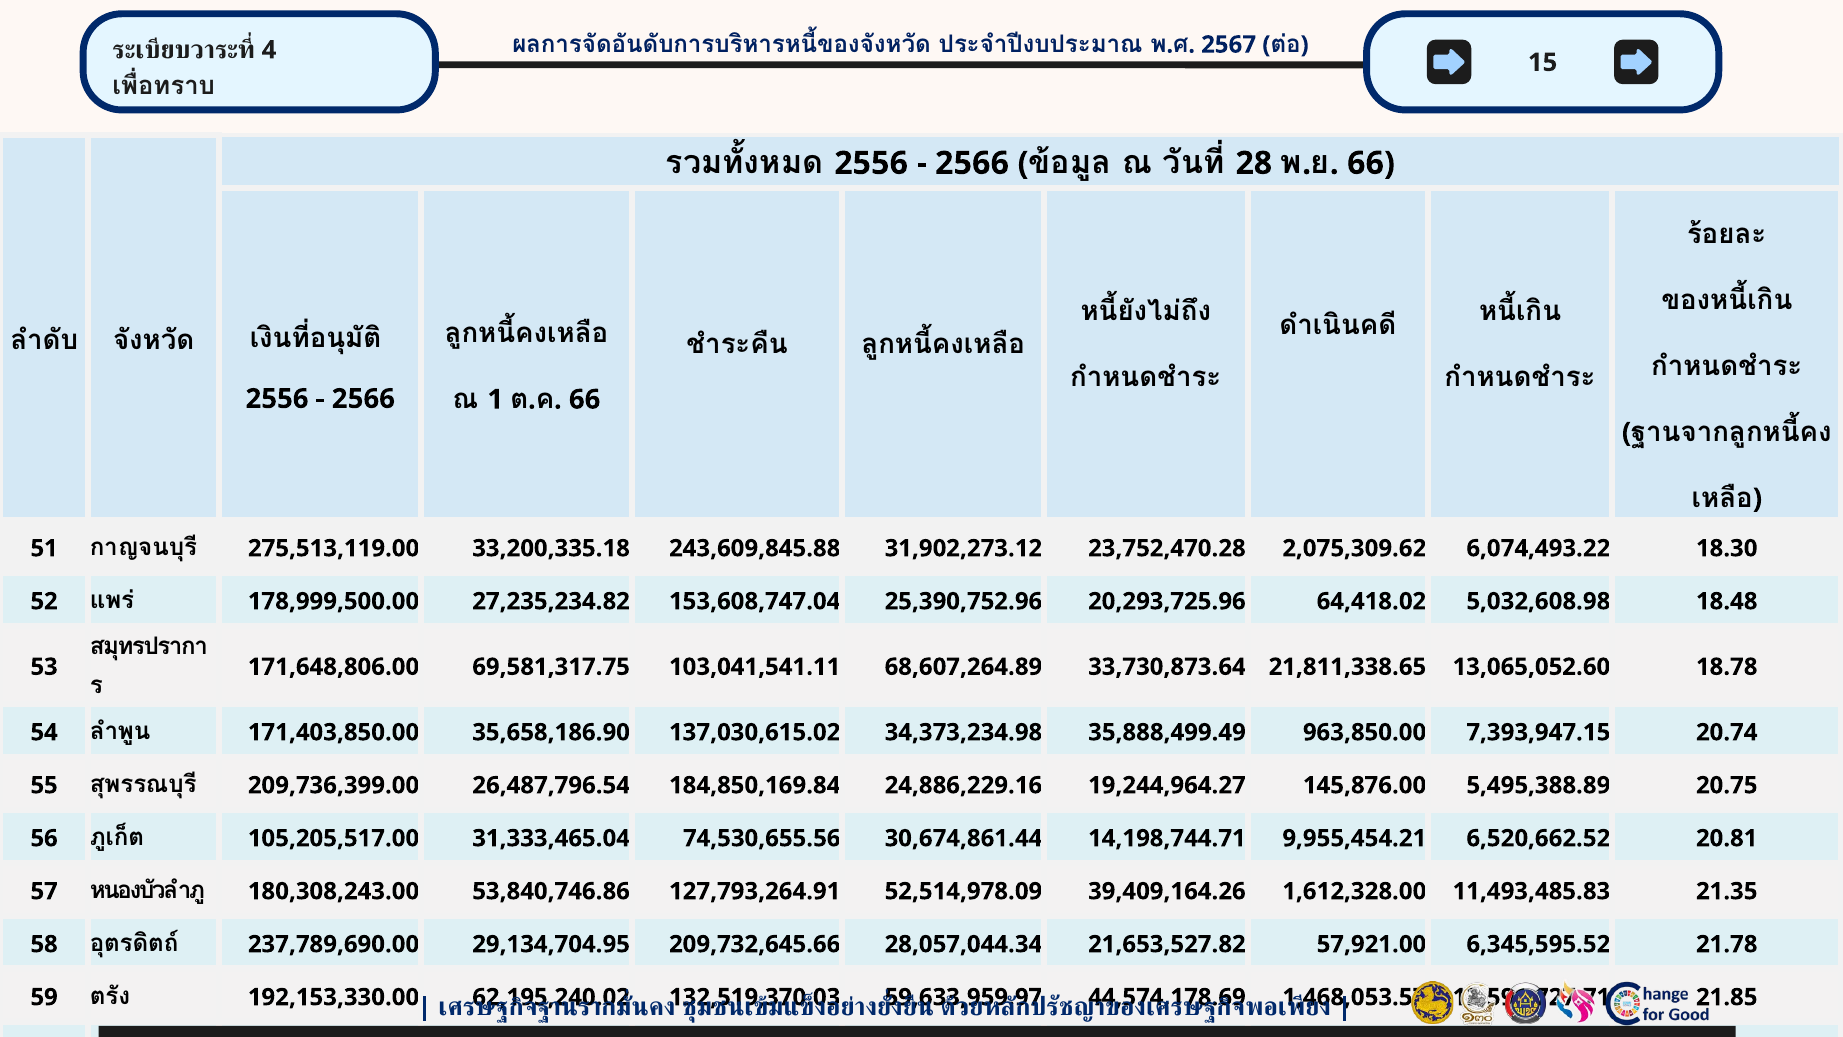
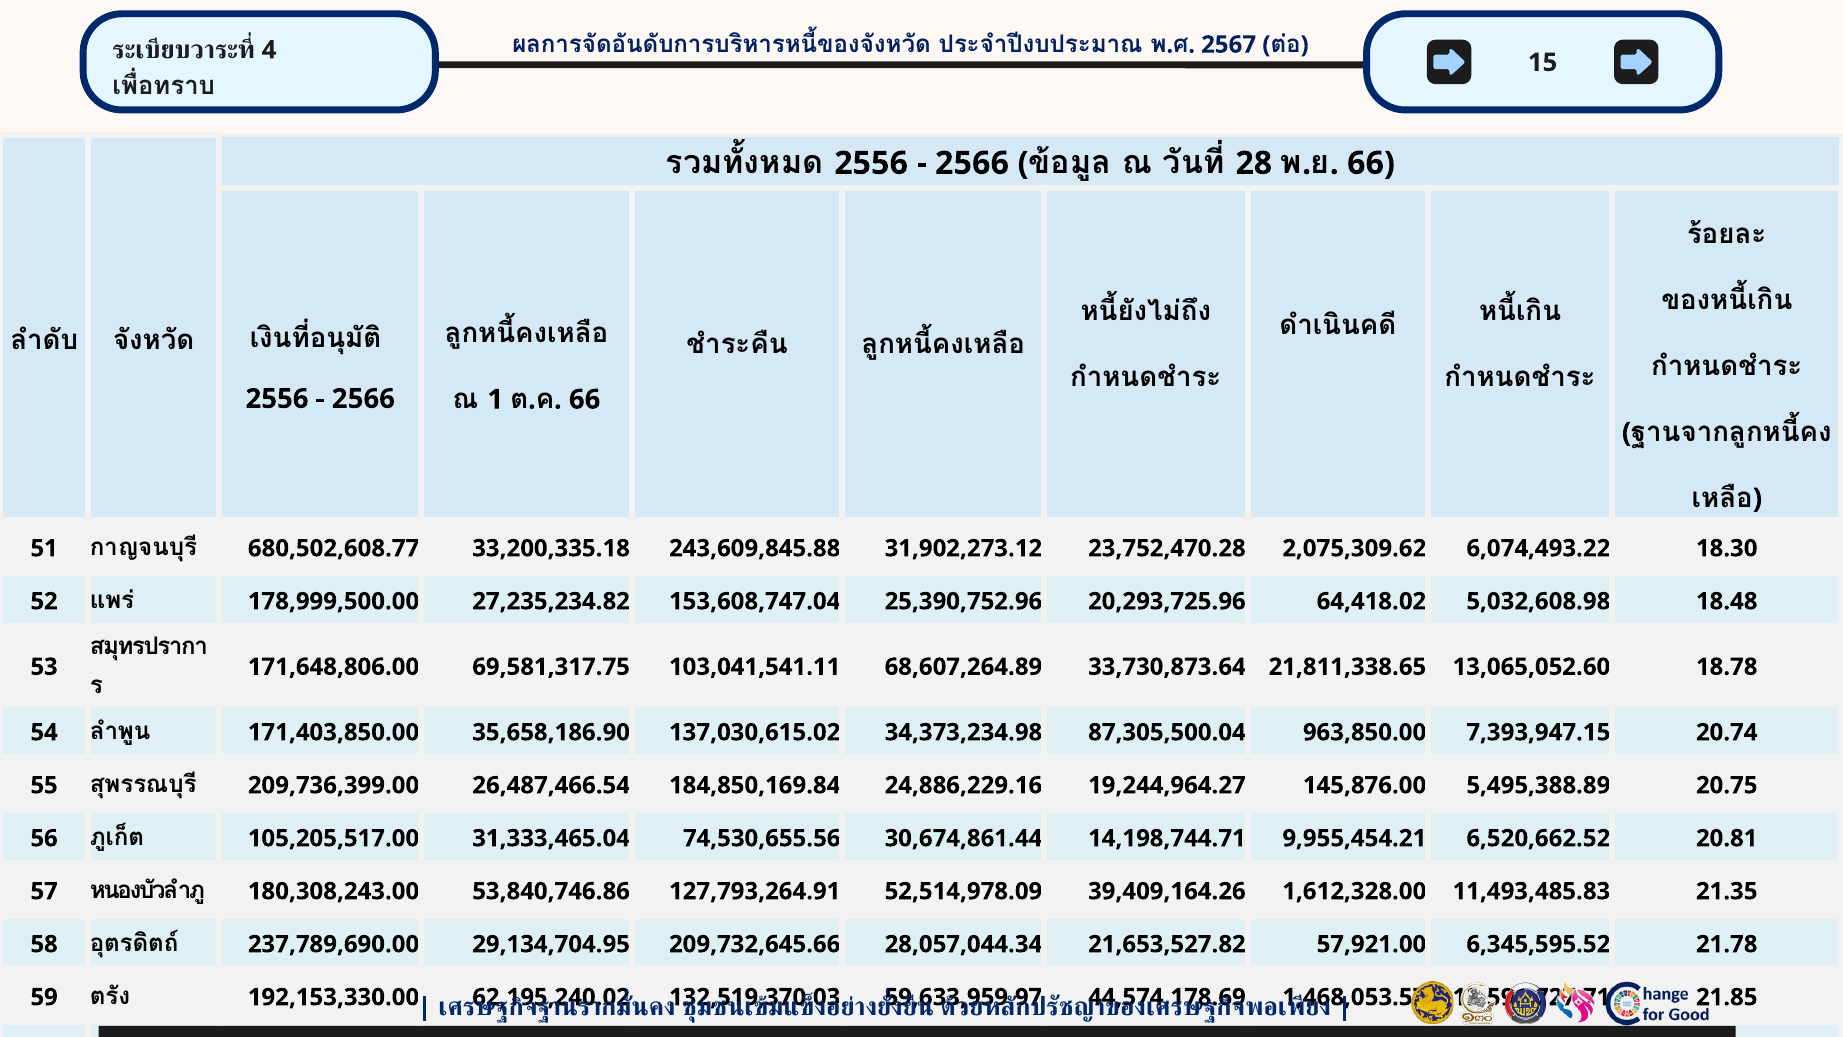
275,513,119.00: 275,513,119.00 -> 680,502,608.77
35,888,499.49: 35,888,499.49 -> 87,305,500.04
26,487,796.54: 26,487,796.54 -> 26,487,466.54
